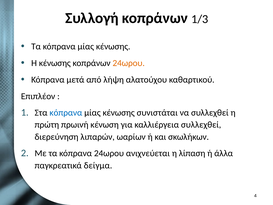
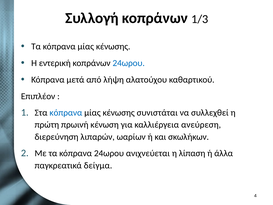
Η κένωσης: κένωσης -> εντερική
24ωρου at (129, 63) colour: orange -> blue
καλλιέργεια συλλεχθεί: συλλεχθεί -> ανεύρεση
